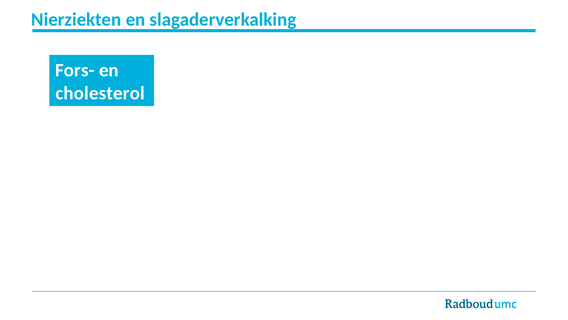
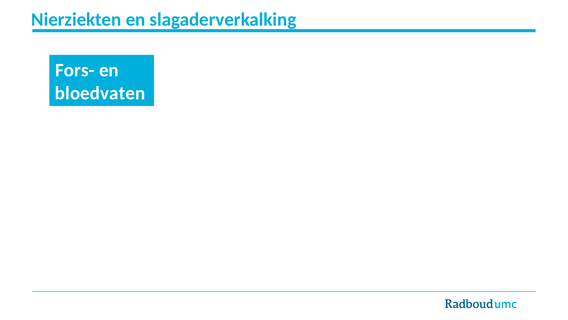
cholesterol: cholesterol -> bloedvaten
